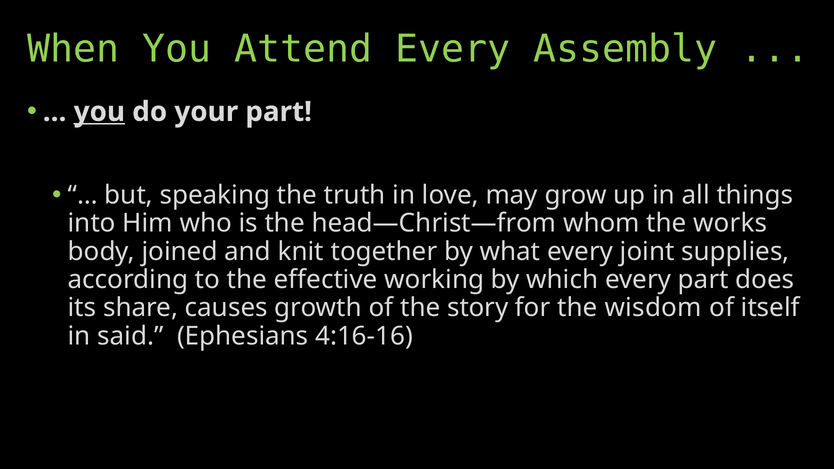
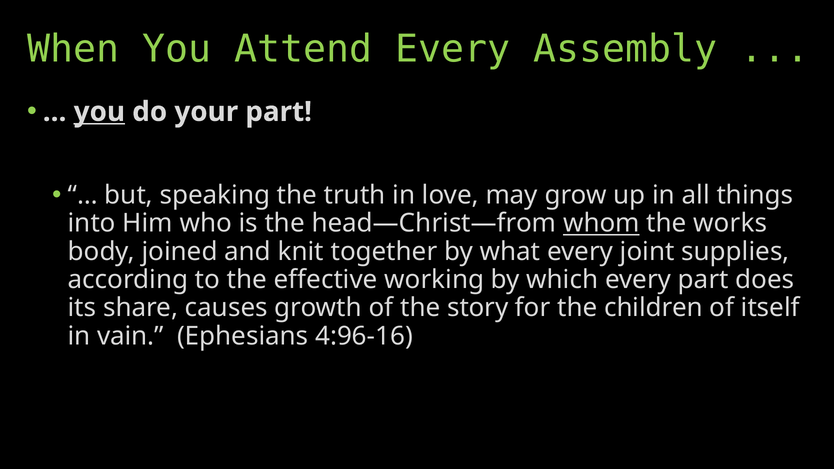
whom underline: none -> present
wisdom: wisdom -> children
said: said -> vain
4:16-16: 4:16-16 -> 4:96-16
